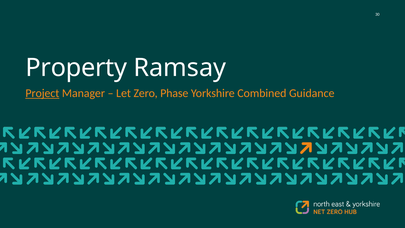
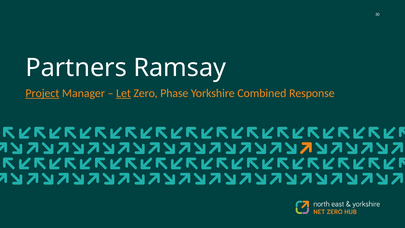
Property: Property -> Partners
Let underline: none -> present
Guidance: Guidance -> Response
